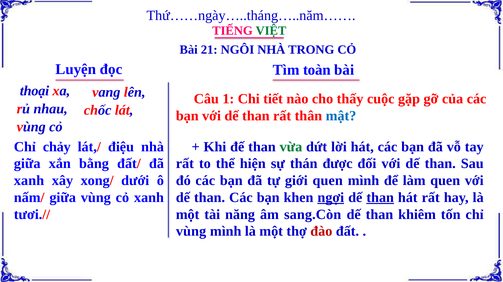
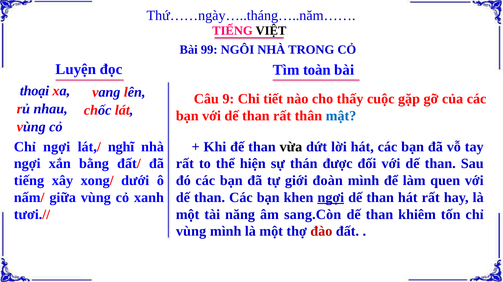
VIỆT colour: green -> black
21: 21 -> 99
1: 1 -> 9
Chỉ chảy: chảy -> ngợi
điệu: điệu -> nghĩ
vừa colour: green -> black
giữa at (27, 164): giữa -> ngợi
xanh at (29, 181): xanh -> tiếng
giới quen: quen -> đoàn
than at (380, 198) underline: present -> none
